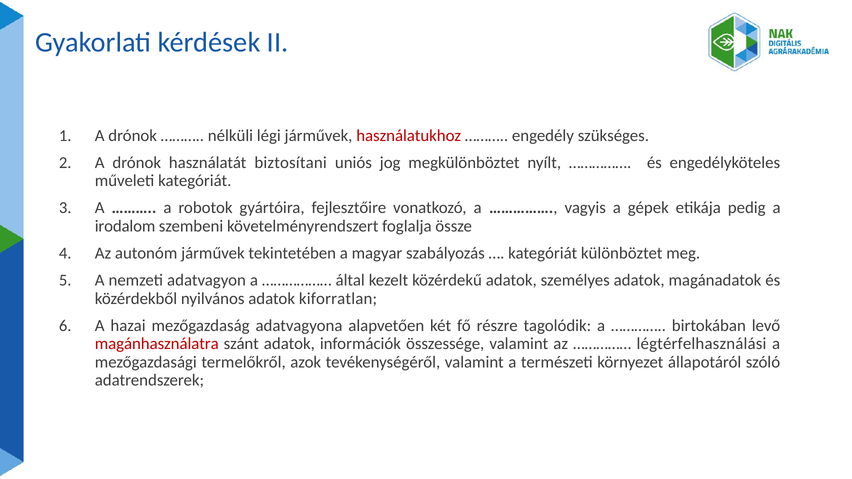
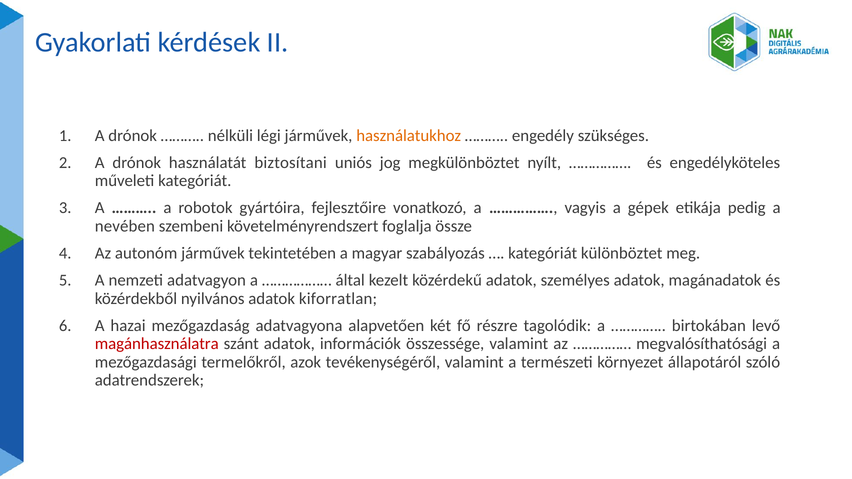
használatukhoz colour: red -> orange
irodalom: irodalom -> nevében
légtérfelhasználási: légtérfelhasználási -> megvalósíthatósági
